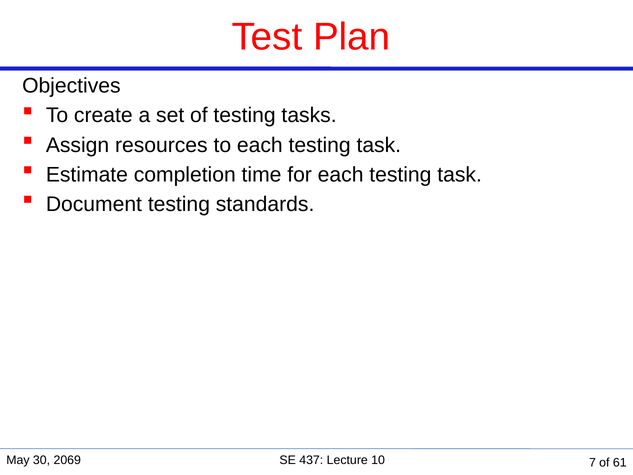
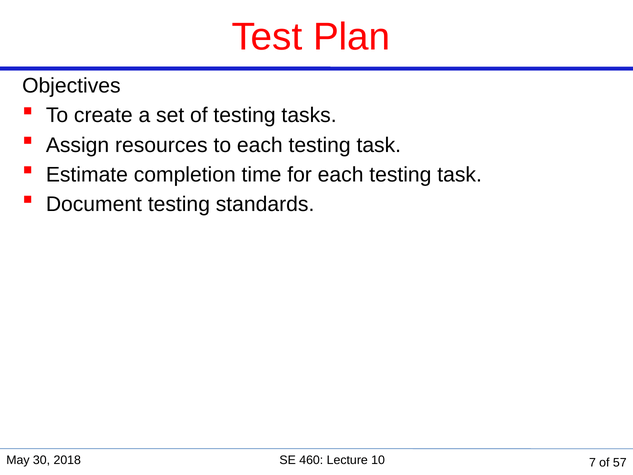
2069: 2069 -> 2018
437: 437 -> 460
61: 61 -> 57
